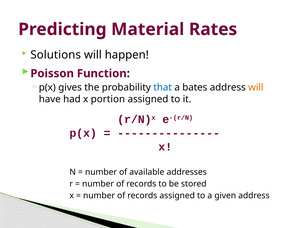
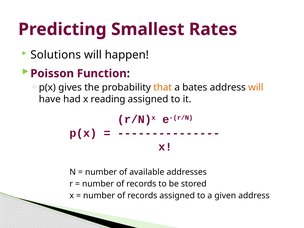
Material: Material -> Smallest
that colour: blue -> orange
portion: portion -> reading
